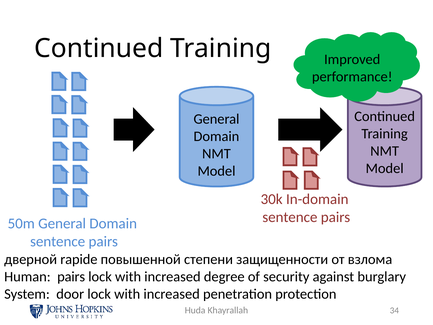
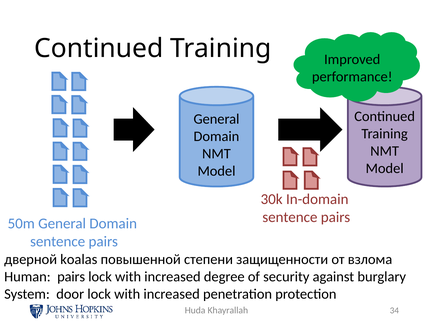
rapide: rapide -> koalas
